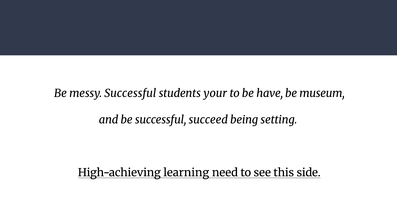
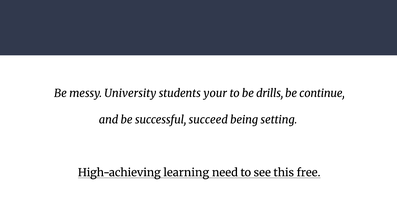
messy Successful: Successful -> University
have: have -> drills
museum: museum -> continue
side: side -> free
